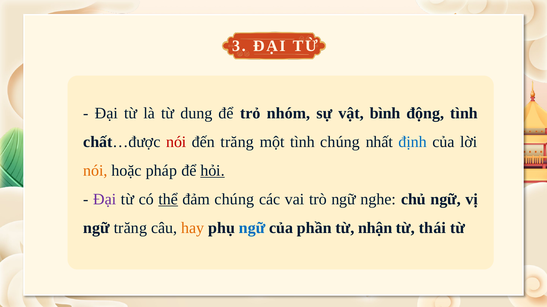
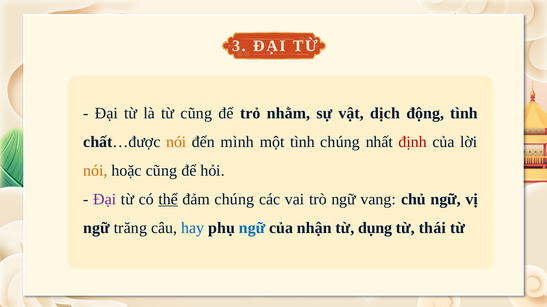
từ dung: dung -> cũng
nhóm: nhóm -> nhằm
bình: bình -> dịch
nói at (176, 142) colour: red -> orange
đến trăng: trăng -> mình
định colour: blue -> red
hoặc pháp: pháp -> cũng
hỏi underline: present -> none
nghe: nghe -> vang
hay colour: orange -> blue
phần: phần -> nhận
nhận: nhận -> dụng
